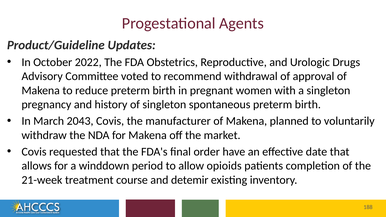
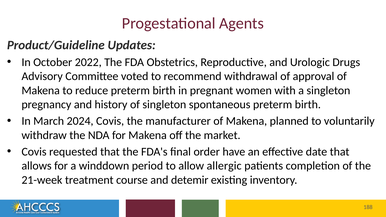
2043: 2043 -> 2024
opioids: opioids -> allergic
